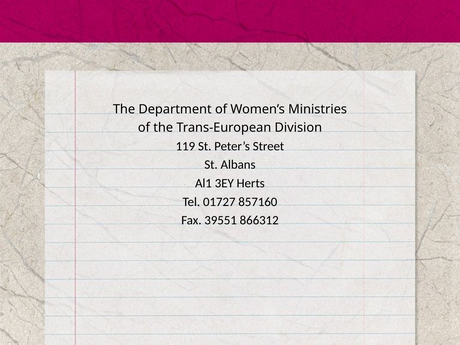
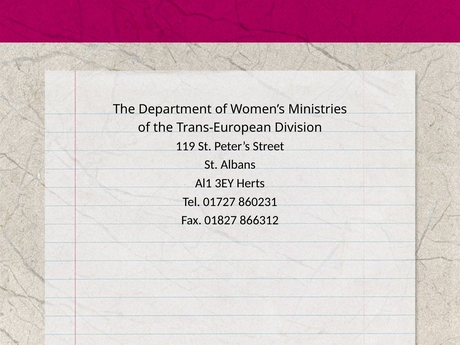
857160: 857160 -> 860231
39551: 39551 -> 01827
